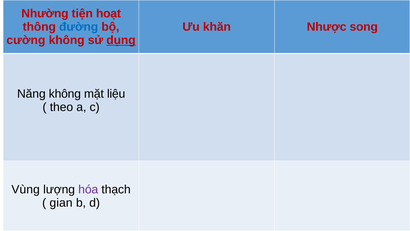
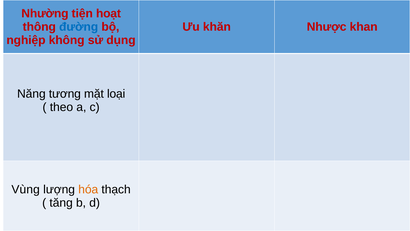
song: song -> khan
cường: cường -> nghiệp
dụng underline: present -> none
Năng không: không -> tương
liệu: liệu -> loại
hóa colour: purple -> orange
gian: gian -> tăng
